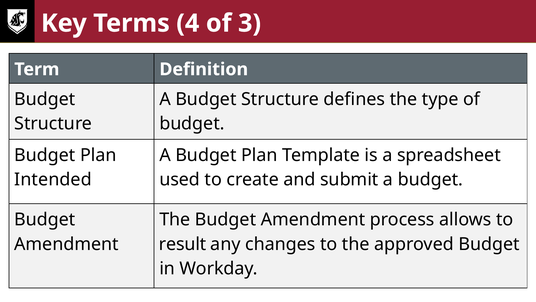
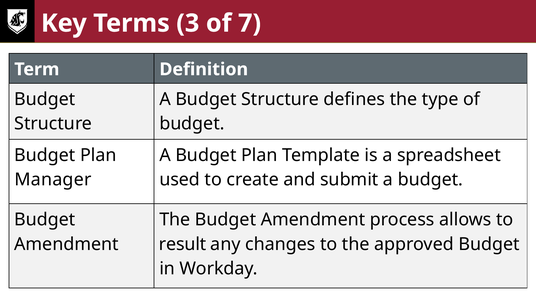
4: 4 -> 3
3: 3 -> 7
Intended: Intended -> Manager
